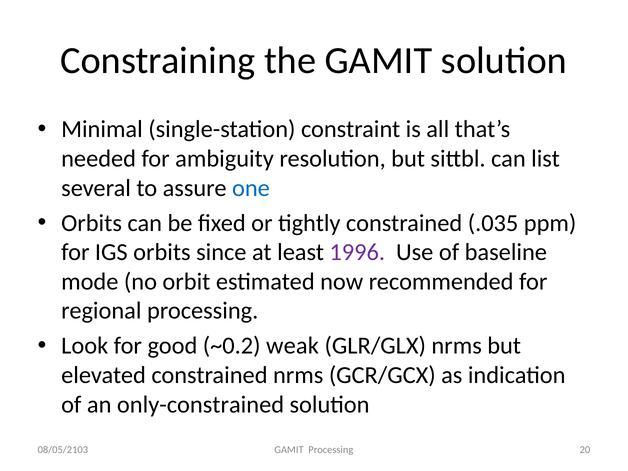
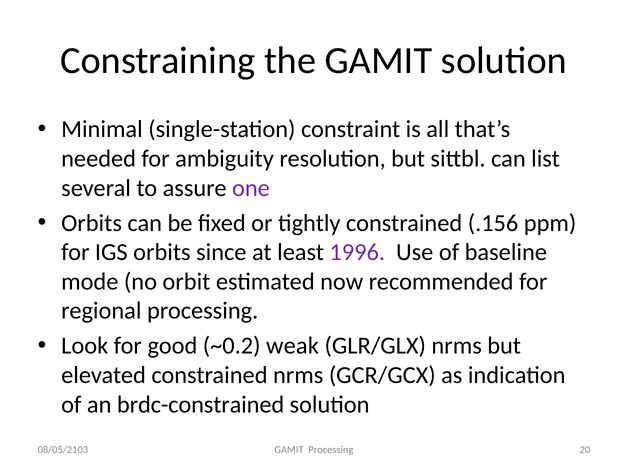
one colour: blue -> purple
.035: .035 -> .156
only-constrained: only-constrained -> brdc-constrained
